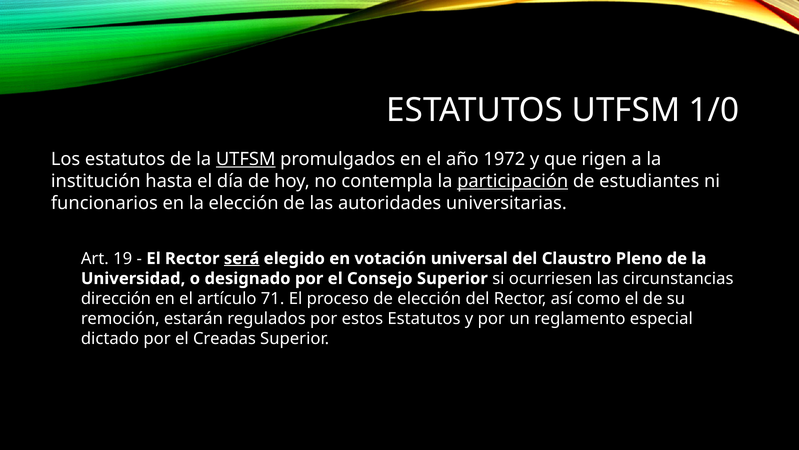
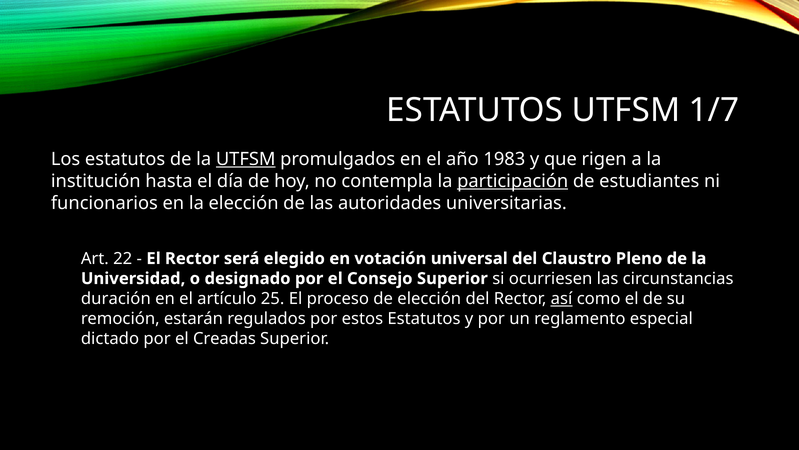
1/0: 1/0 -> 1/7
1972: 1972 -> 1983
19: 19 -> 22
será underline: present -> none
dirección: dirección -> duración
71: 71 -> 25
así underline: none -> present
